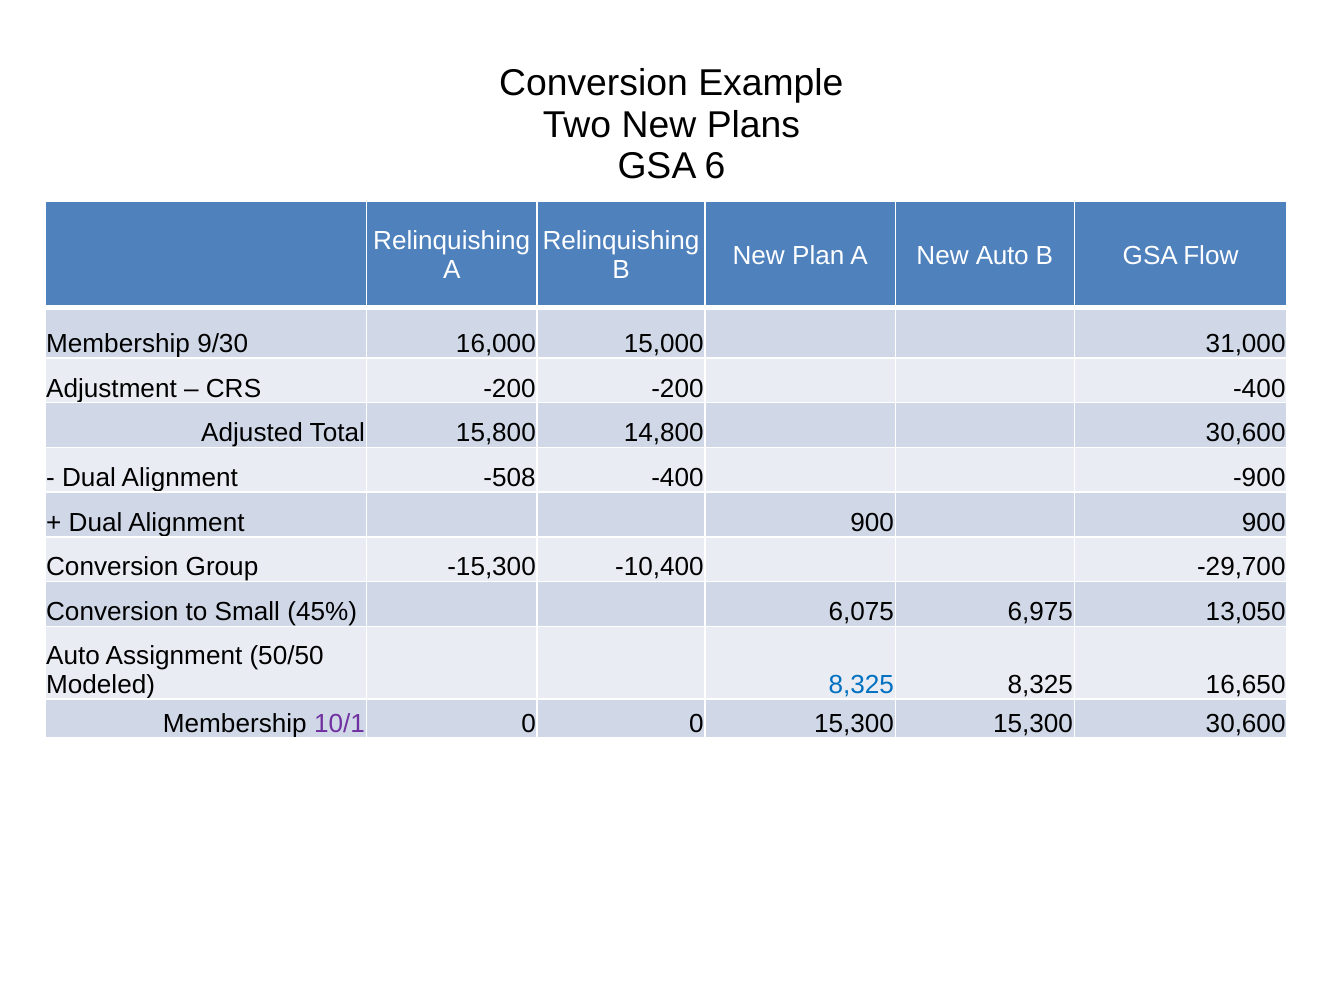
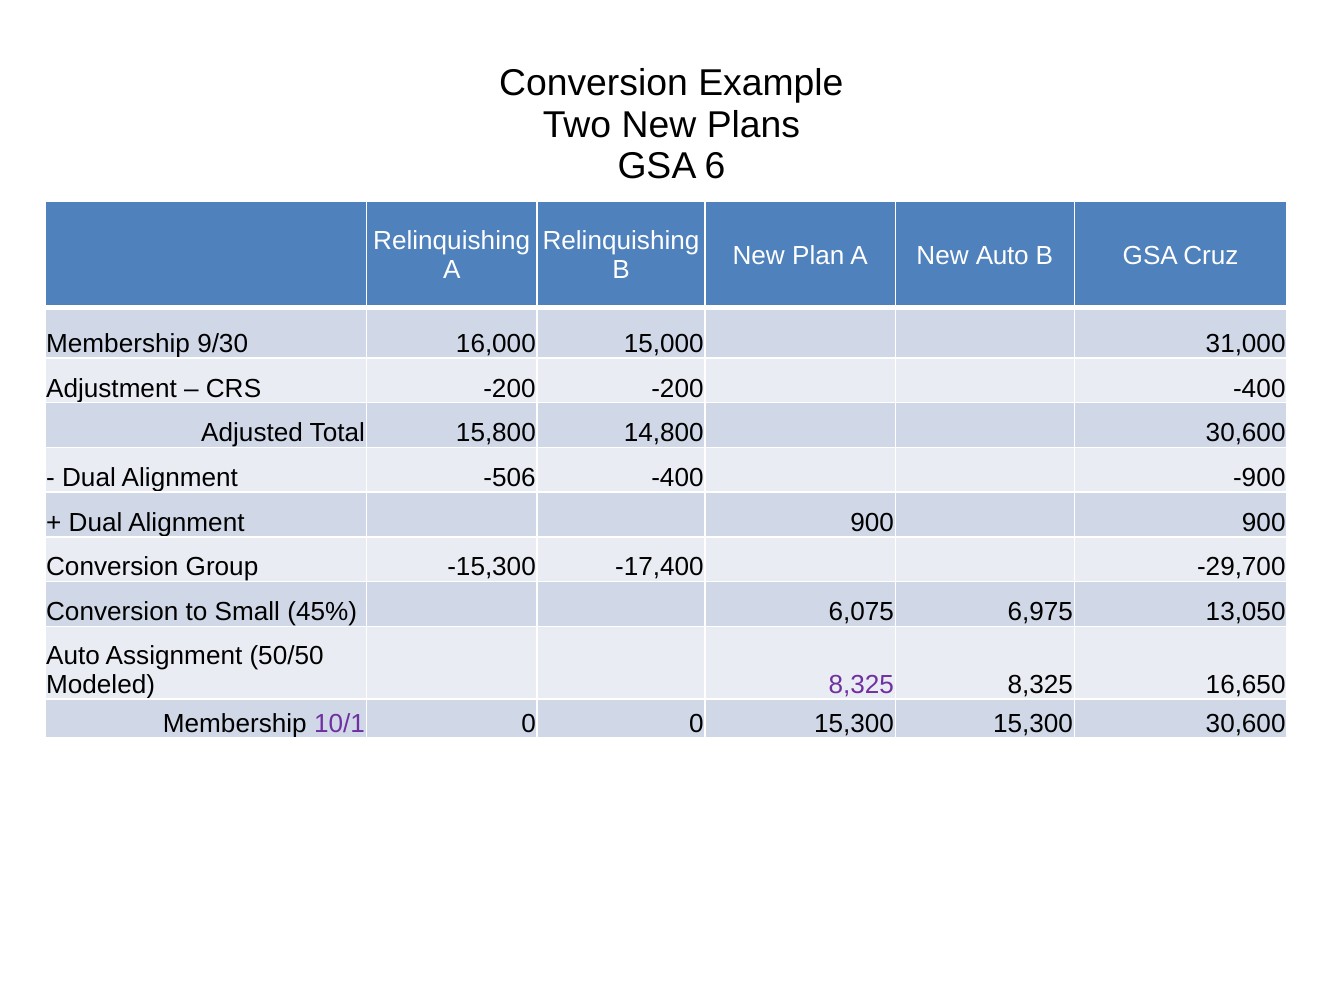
Flow: Flow -> Cruz
-508: -508 -> -506
-10,400: -10,400 -> -17,400
8,325 at (861, 685) colour: blue -> purple
